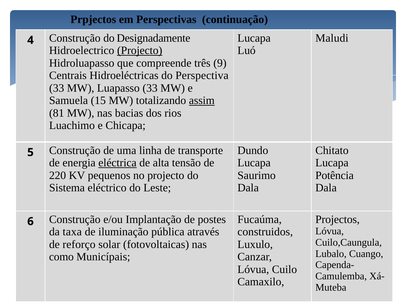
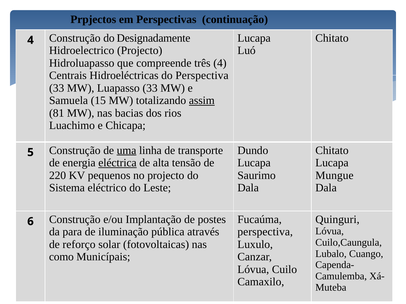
Maludi at (332, 38): Maludi -> Chitato
Projecto at (140, 51) underline: present -> none
três 9: 9 -> 4
uma underline: none -> present
Potência: Potência -> Mungue
Projectos: Projectos -> Quinguri
taxa: taxa -> para
construidos at (265, 232): construidos -> perspectiva
